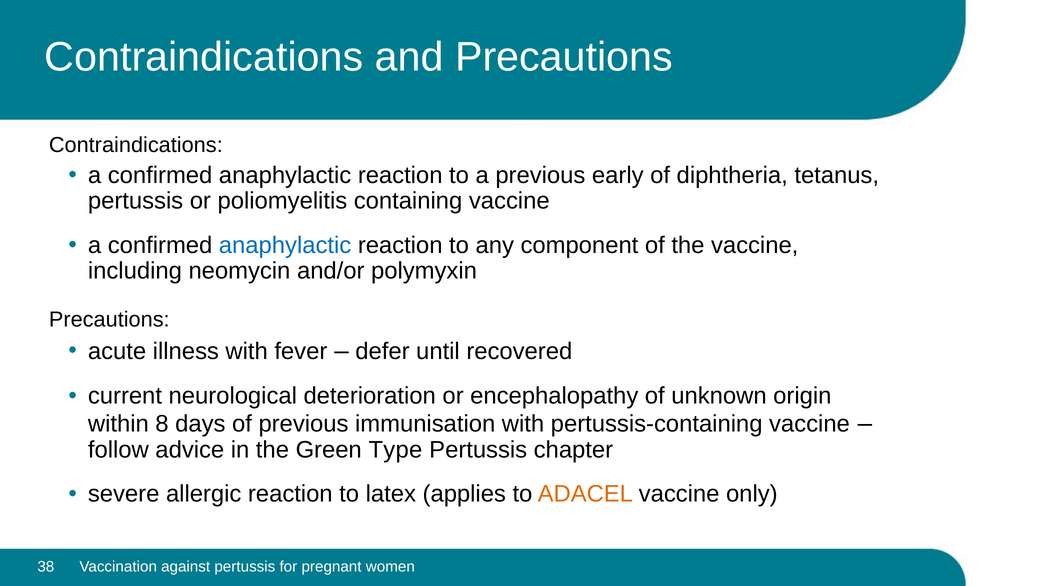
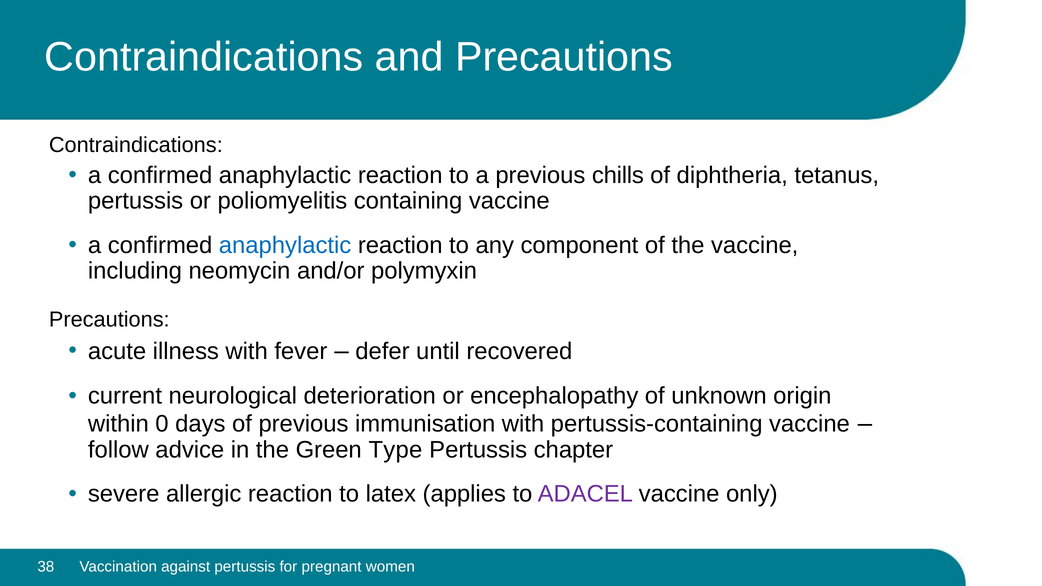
early: early -> chills
8: 8 -> 0
ADACEL colour: orange -> purple
